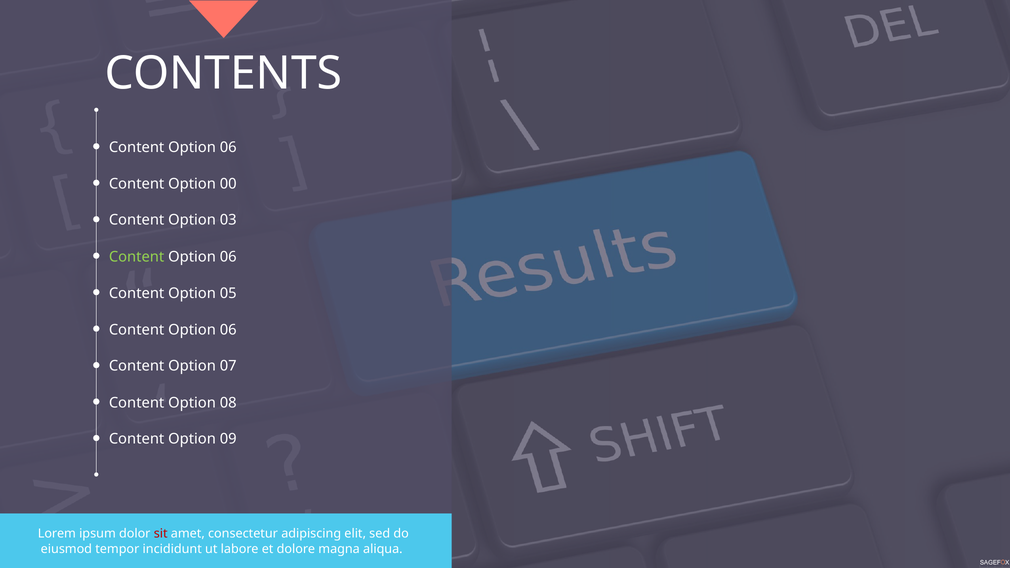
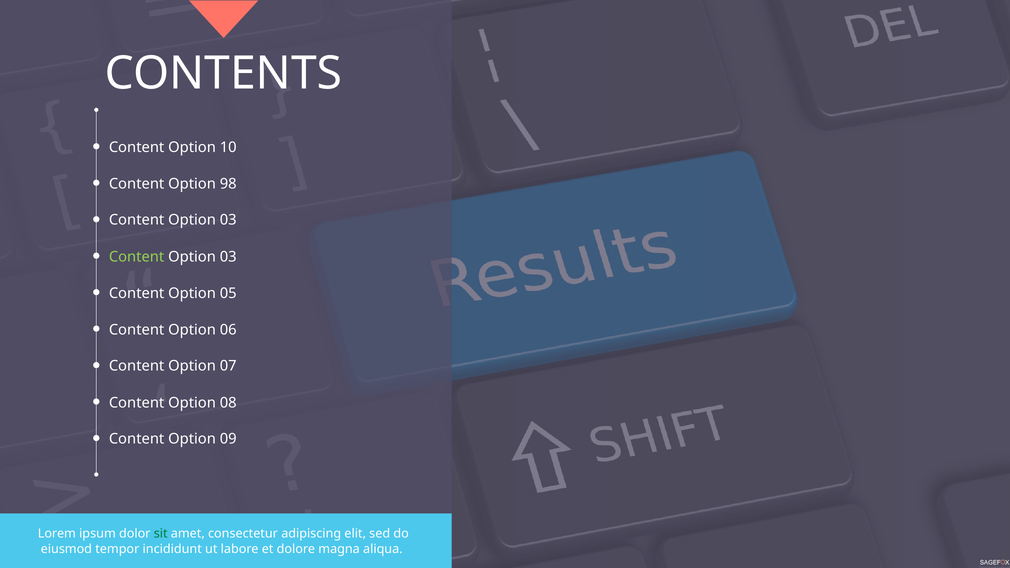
06 at (228, 147): 06 -> 10
00: 00 -> 98
06 at (228, 257): 06 -> 03
sit colour: red -> green
